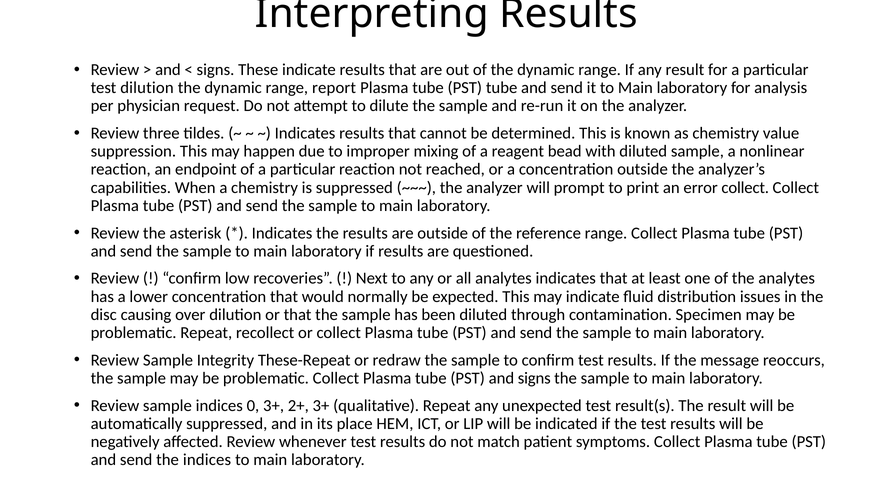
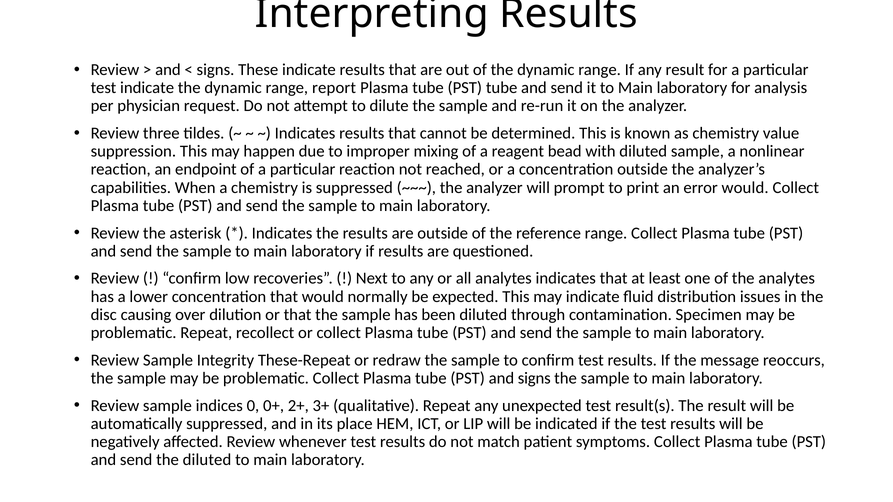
test dilution: dilution -> indicate
error collect: collect -> would
0 3+: 3+ -> 0+
the indices: indices -> diluted
